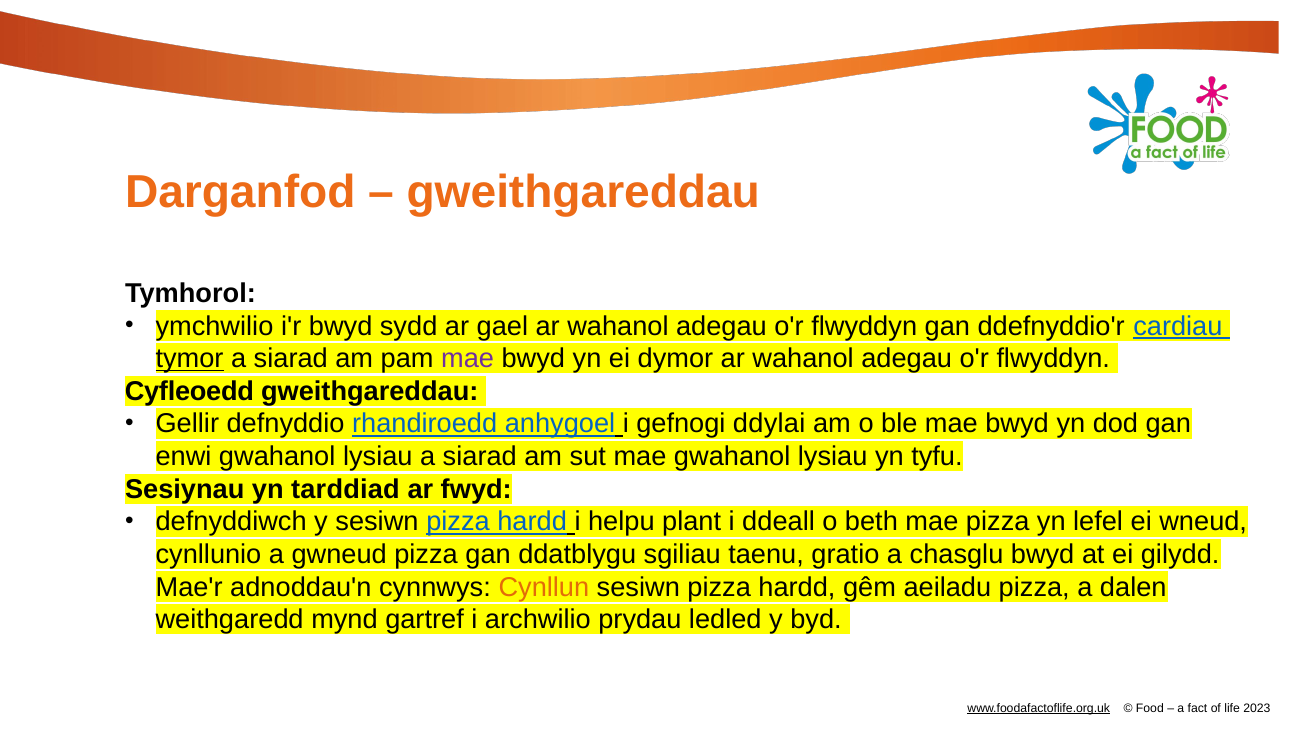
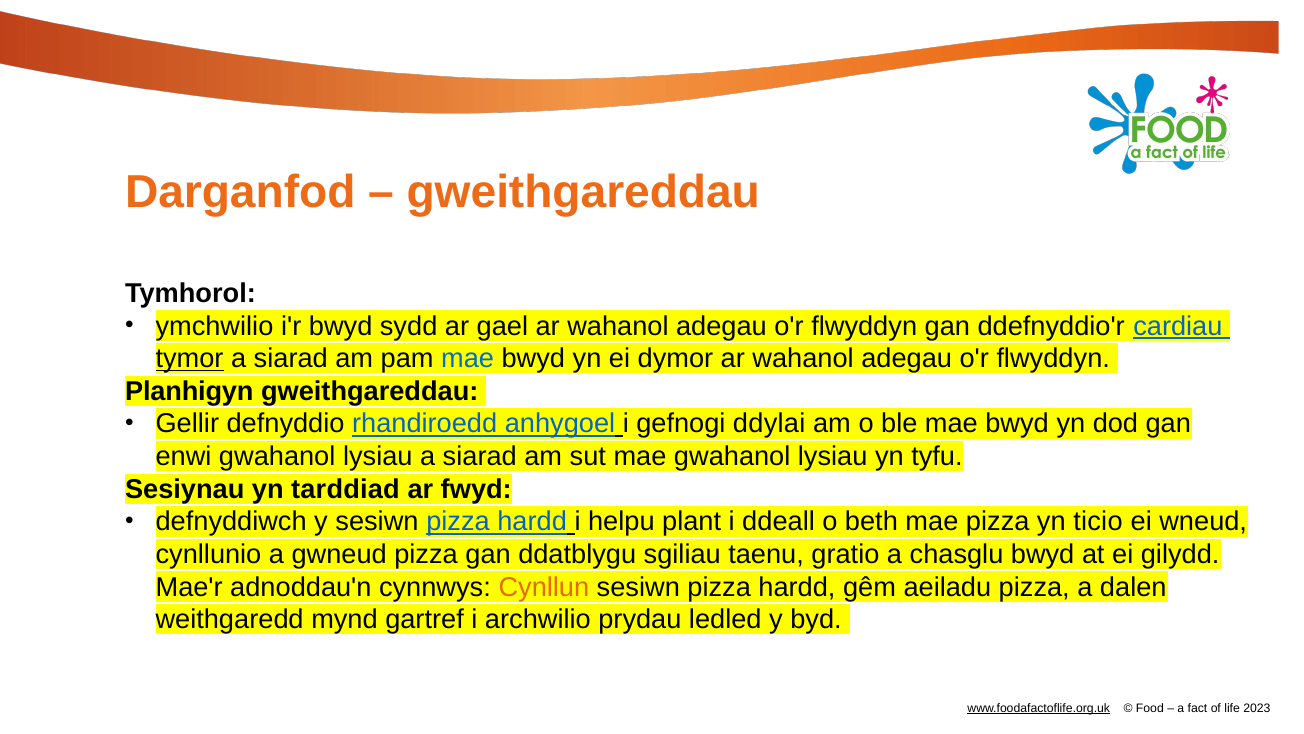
mae at (468, 358) colour: purple -> blue
Cyfleoedd: Cyfleoedd -> Planhigyn
lefel: lefel -> ticio
